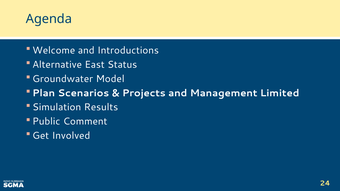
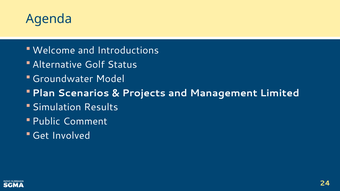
East: East -> Golf
